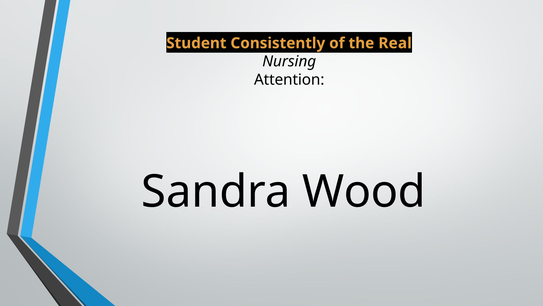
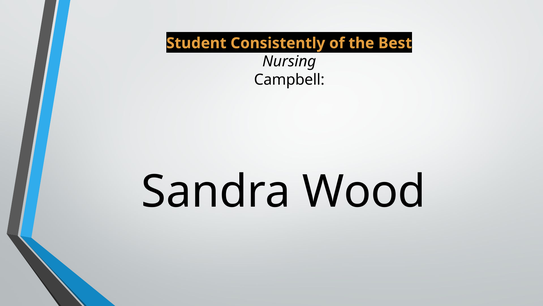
Real: Real -> Best
Attention: Attention -> Campbell
